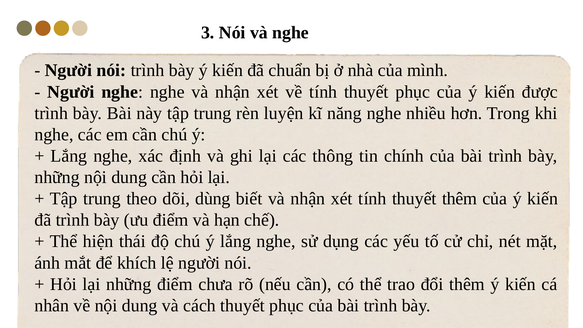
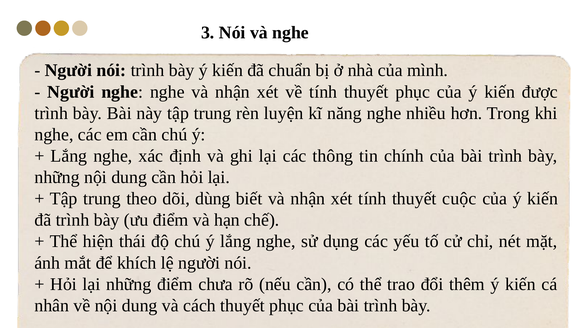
thuyết thêm: thêm -> cuộc
